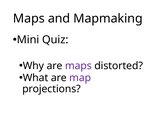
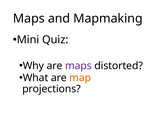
map colour: purple -> orange
